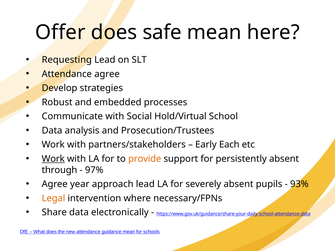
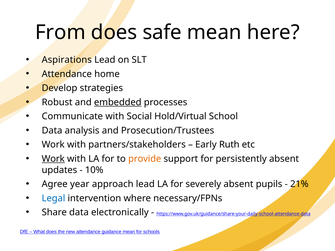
Offer: Offer -> From
Requesting: Requesting -> Aspirations
Attendance agree: agree -> home
embedded underline: none -> present
Each: Each -> Ruth
through: through -> updates
97%: 97% -> 10%
93%: 93% -> 21%
Legal colour: orange -> blue
